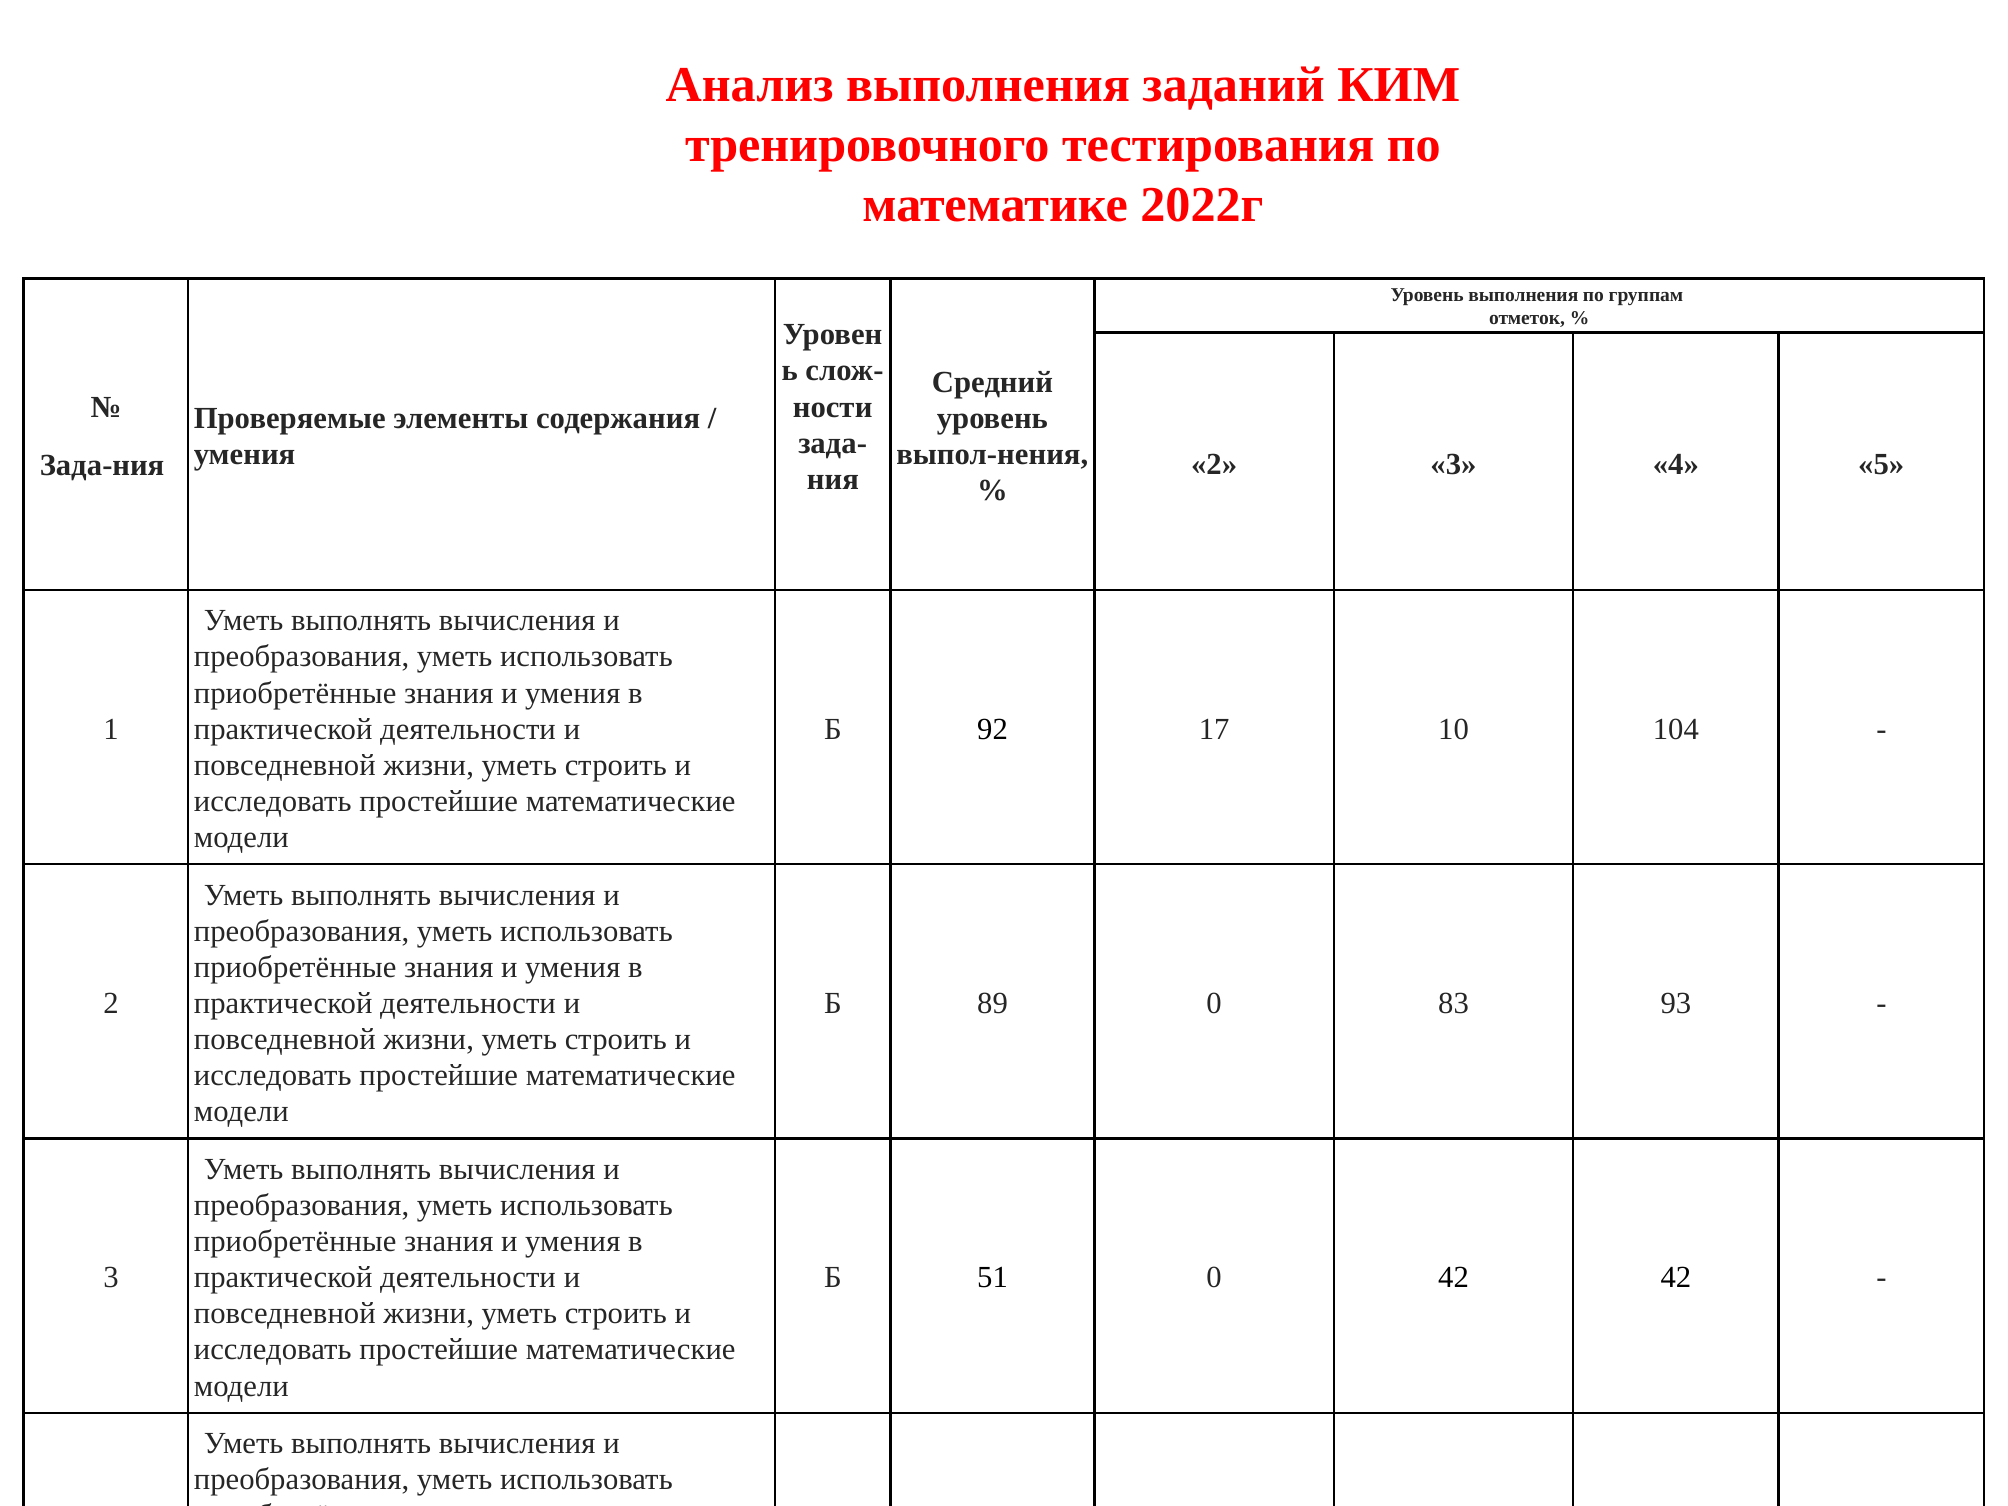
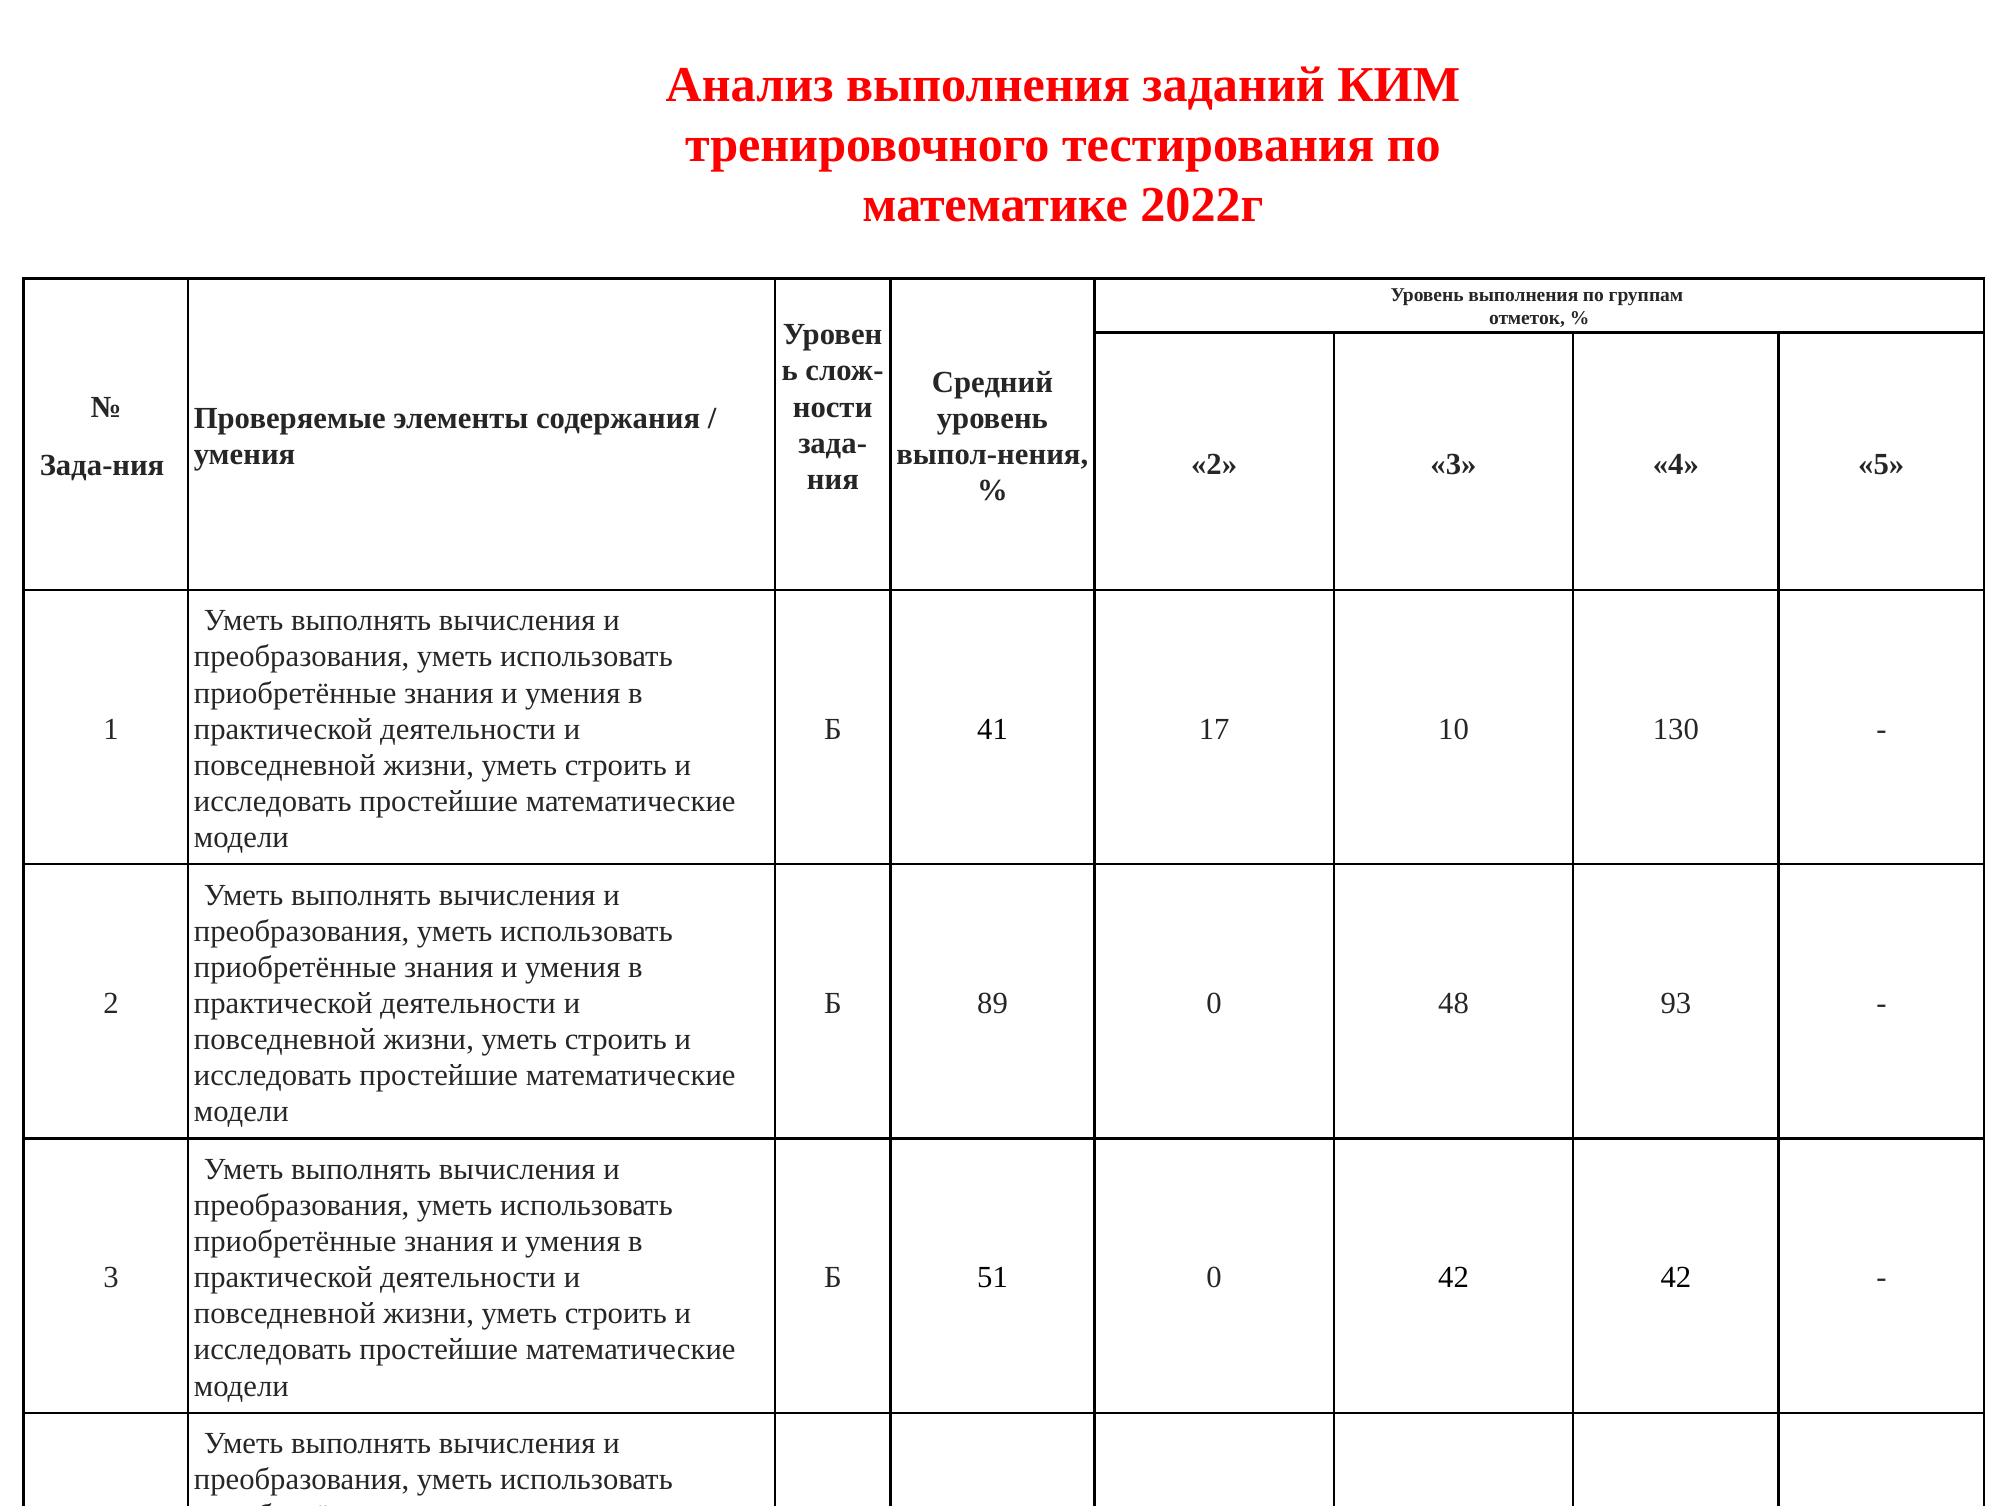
92: 92 -> 41
104: 104 -> 130
83: 83 -> 48
